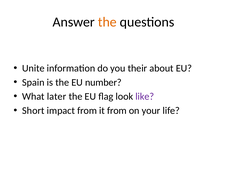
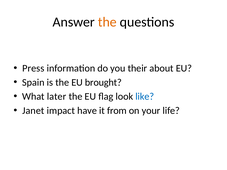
Unite: Unite -> Press
number: number -> brought
like colour: purple -> blue
Short: Short -> Janet
impact from: from -> have
